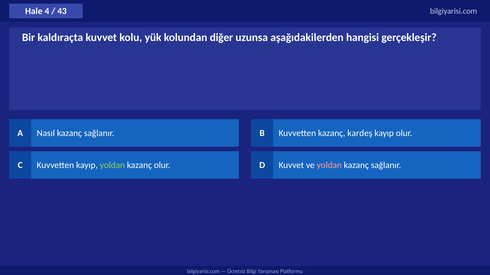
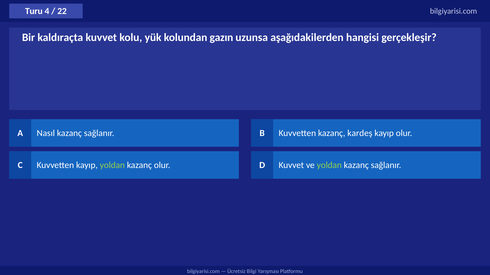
Hale: Hale -> Turu
43: 43 -> 22
diğer: diğer -> gazın
yoldan at (329, 165) colour: pink -> light green
